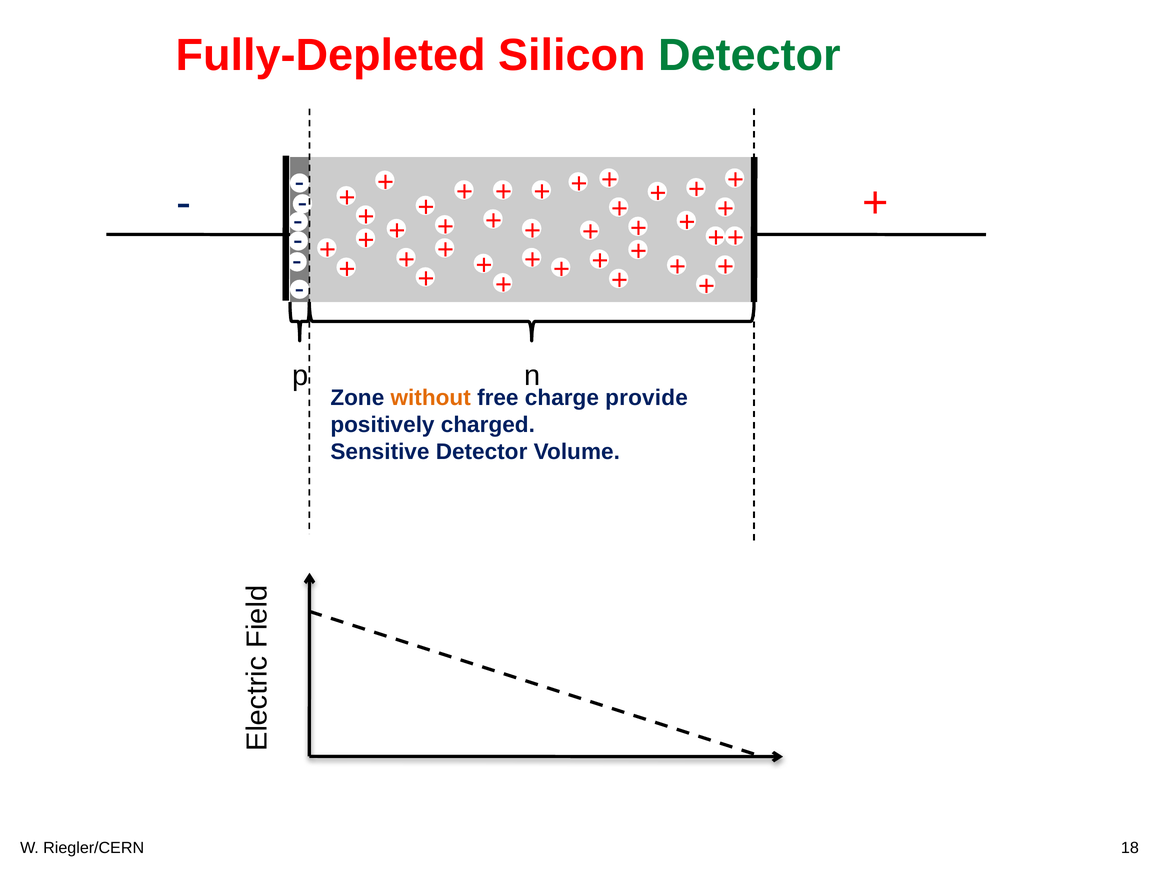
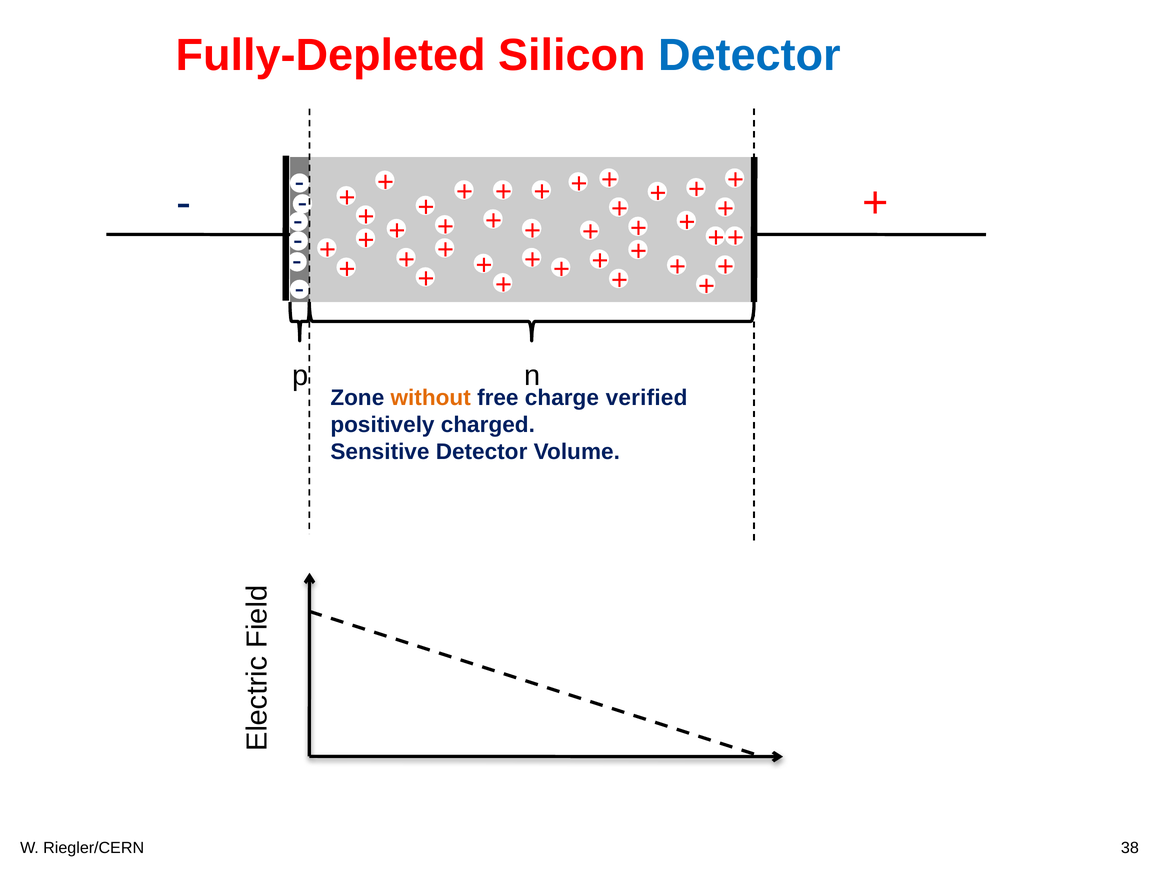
Detector at (749, 55) colour: green -> blue
provide: provide -> verified
18: 18 -> 38
